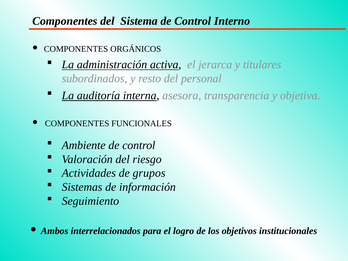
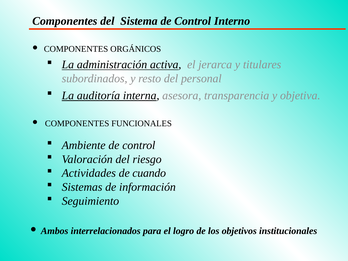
grupos: grupos -> cuando
